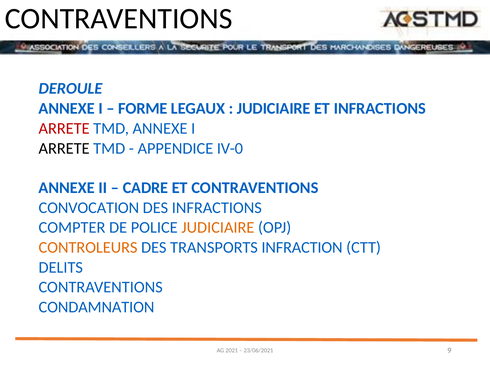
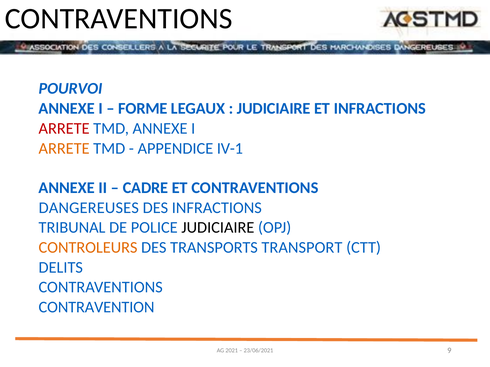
DEROULE: DEROULE -> POURVOI
ARRETE at (64, 148) colour: black -> orange
IV-0: IV-0 -> IV-1
CONVOCATION: CONVOCATION -> DANGEREUSES
COMPTER: COMPTER -> TRIBUNAL
JUDICIAIRE at (218, 228) colour: orange -> black
INFRACTION: INFRACTION -> TRANSPORT
CONDAMNATION: CONDAMNATION -> CONTRAVENTION
